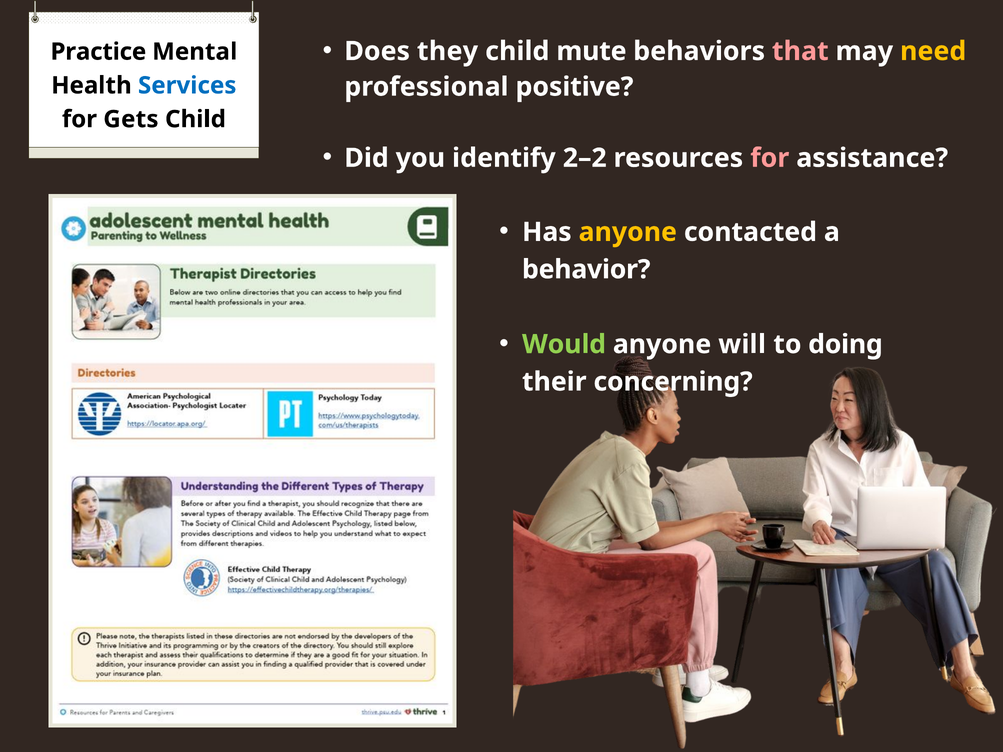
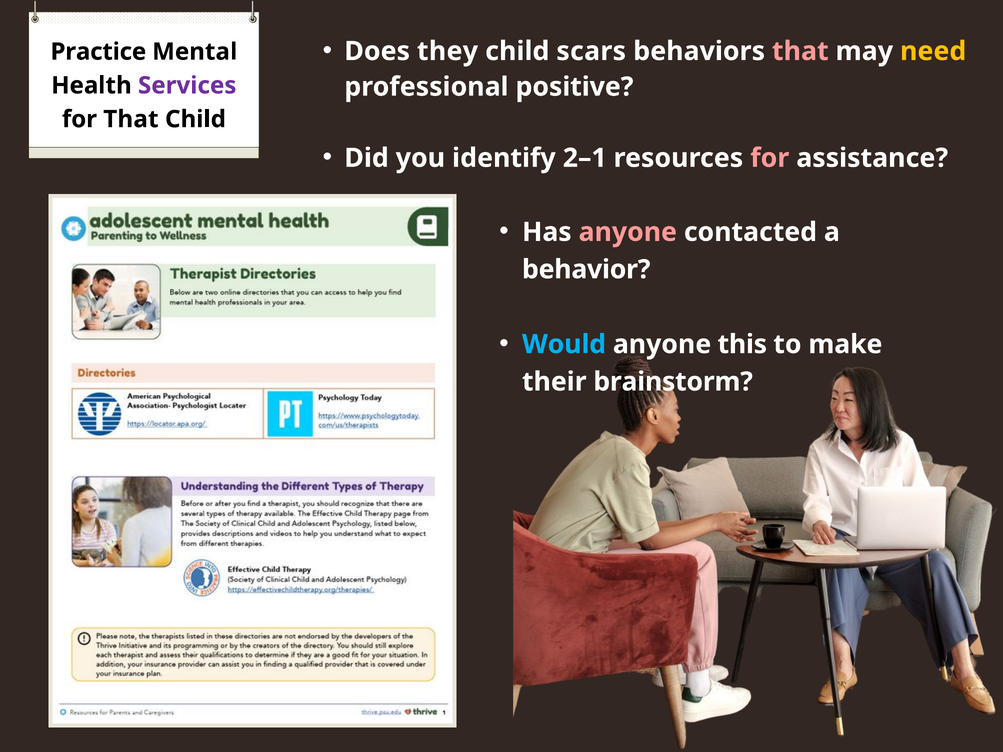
mute: mute -> scars
Services colour: blue -> purple
for Gets: Gets -> That
2–2: 2–2 -> 2–1
anyone at (628, 232) colour: yellow -> pink
Would colour: light green -> light blue
will: will -> this
doing: doing -> make
concerning: concerning -> brainstorm
